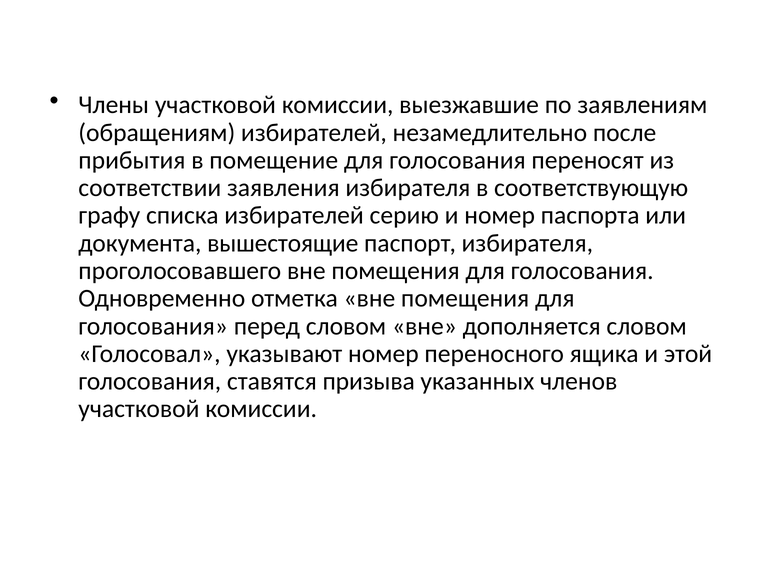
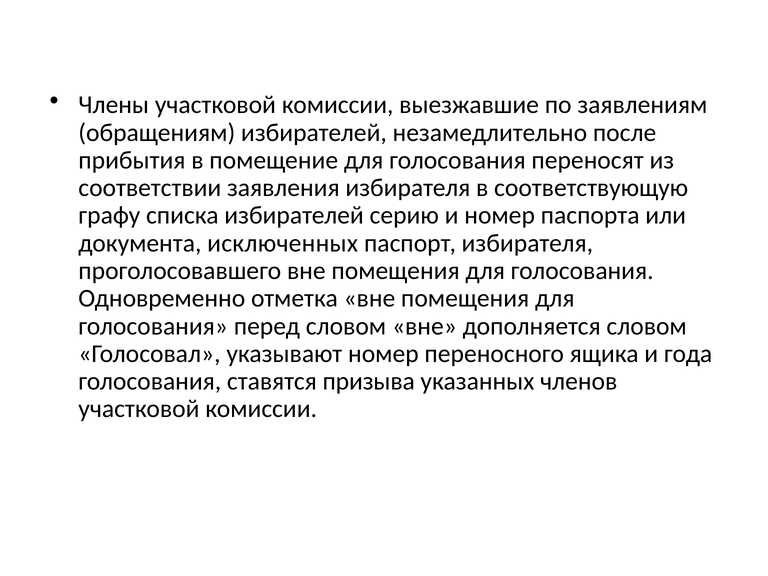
вышестоящие: вышестоящие -> исключенных
этой: этой -> года
